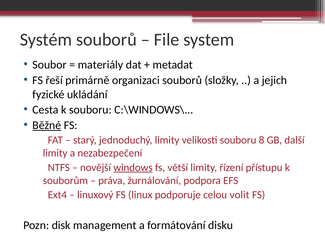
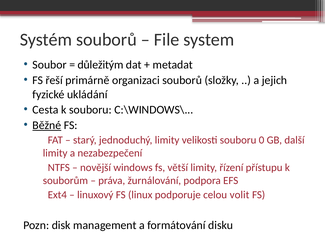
materiály: materiály -> důležitým
8: 8 -> 0
windows underline: present -> none
